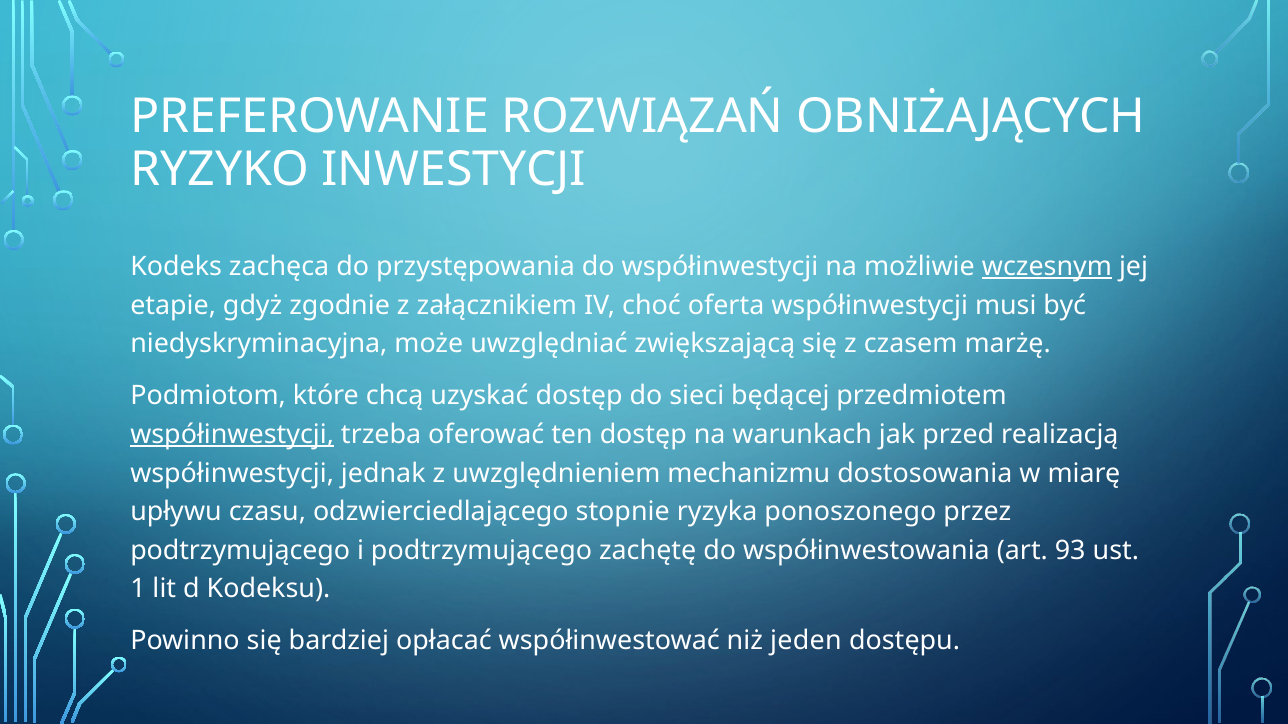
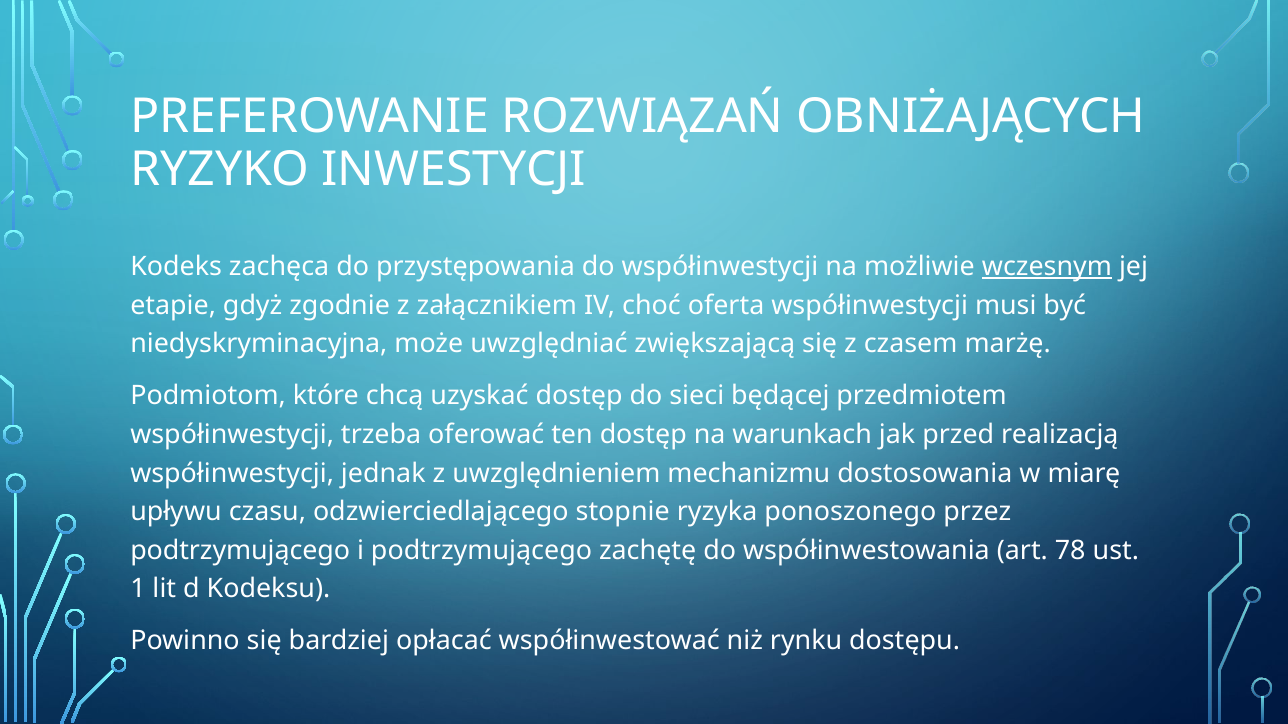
współinwestycji at (232, 435) underline: present -> none
93: 93 -> 78
jeden: jeden -> rynku
